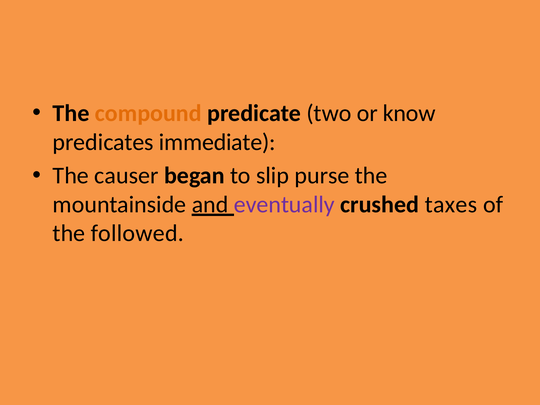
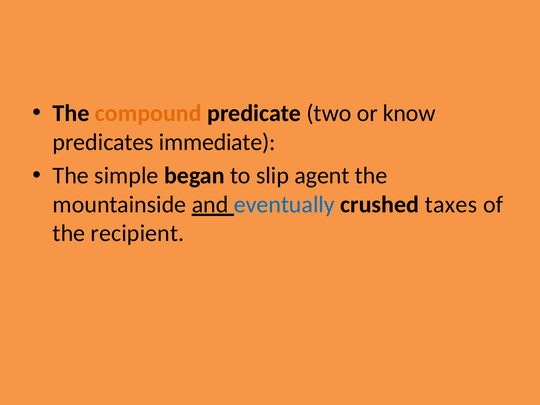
causer: causer -> simple
purse: purse -> agent
eventually colour: purple -> blue
followed: followed -> recipient
